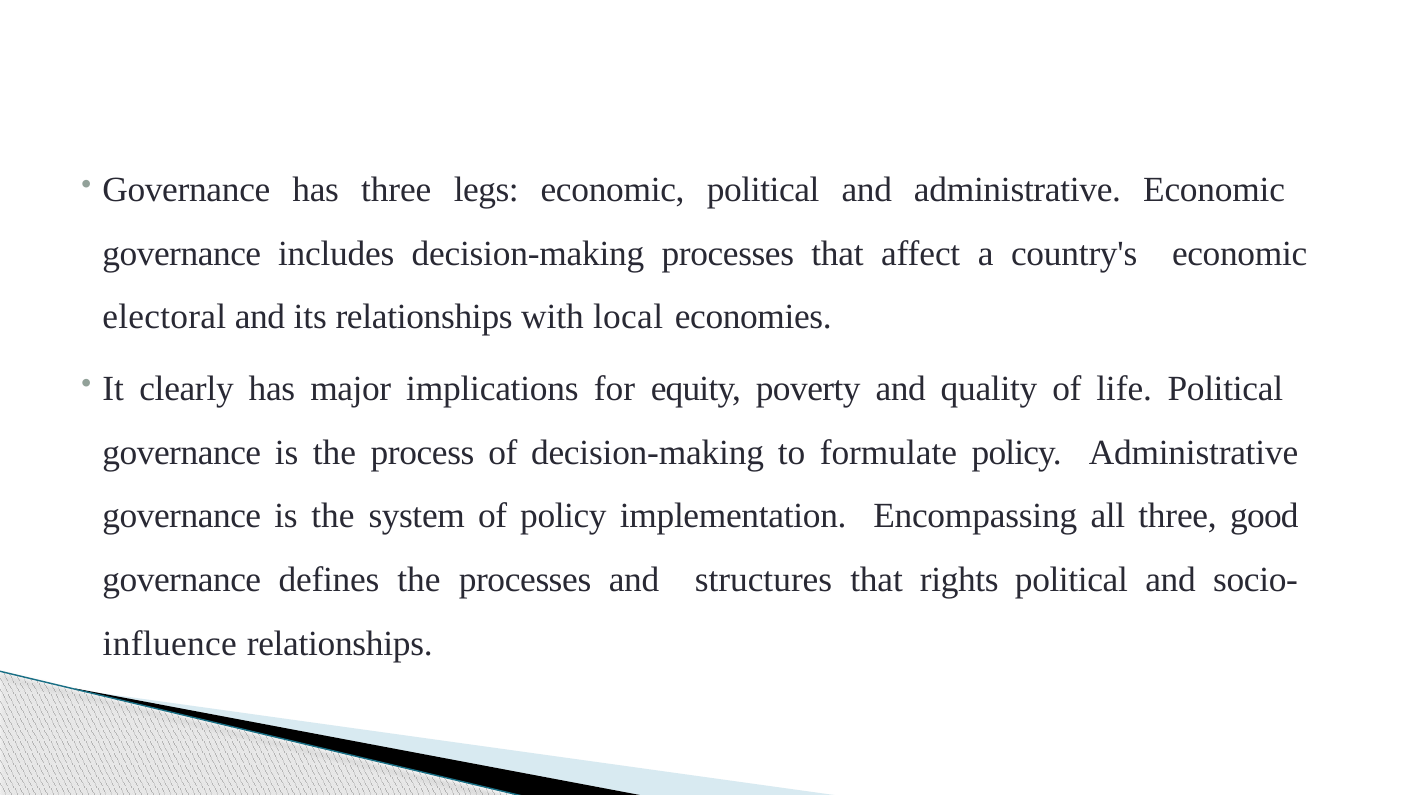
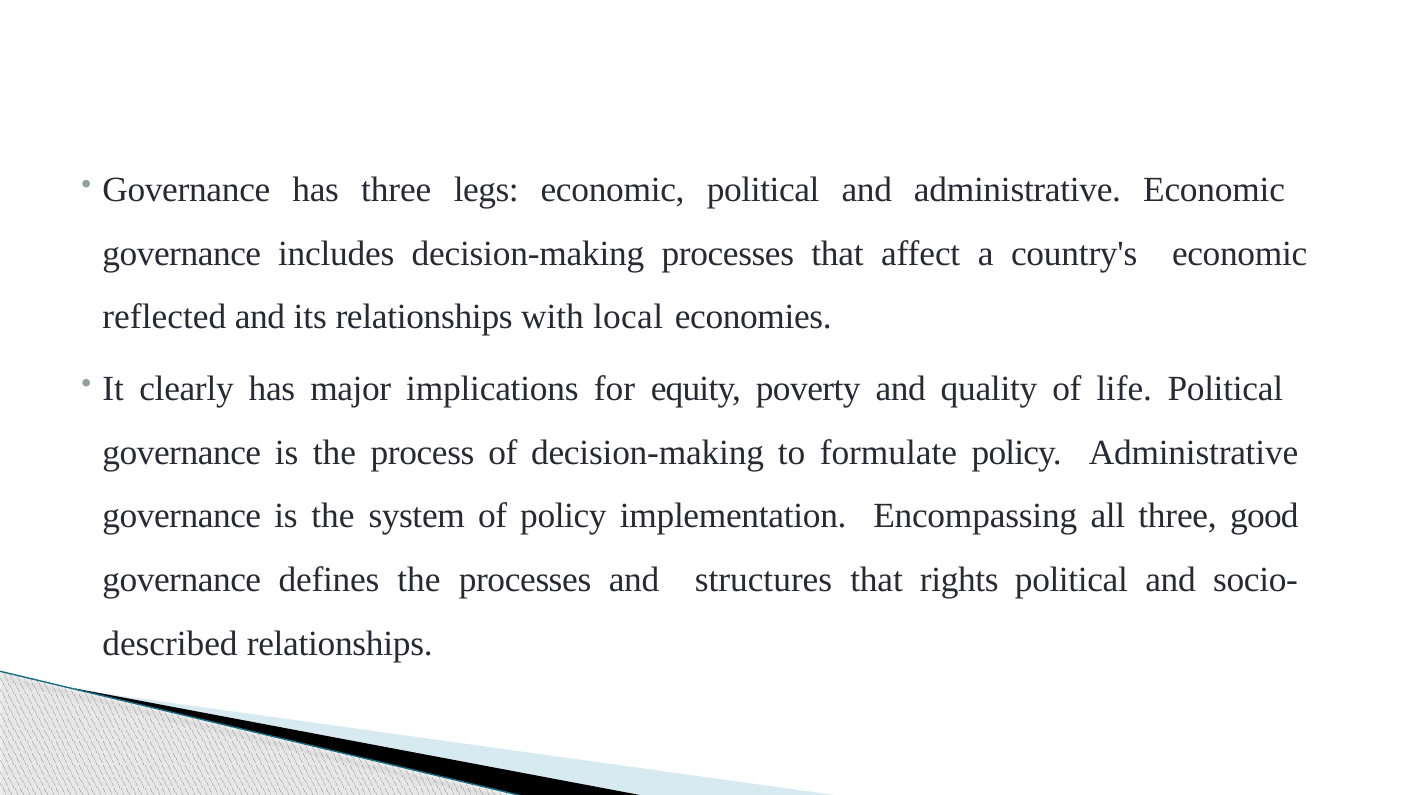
electoral: electoral -> reflected
influence: influence -> described
